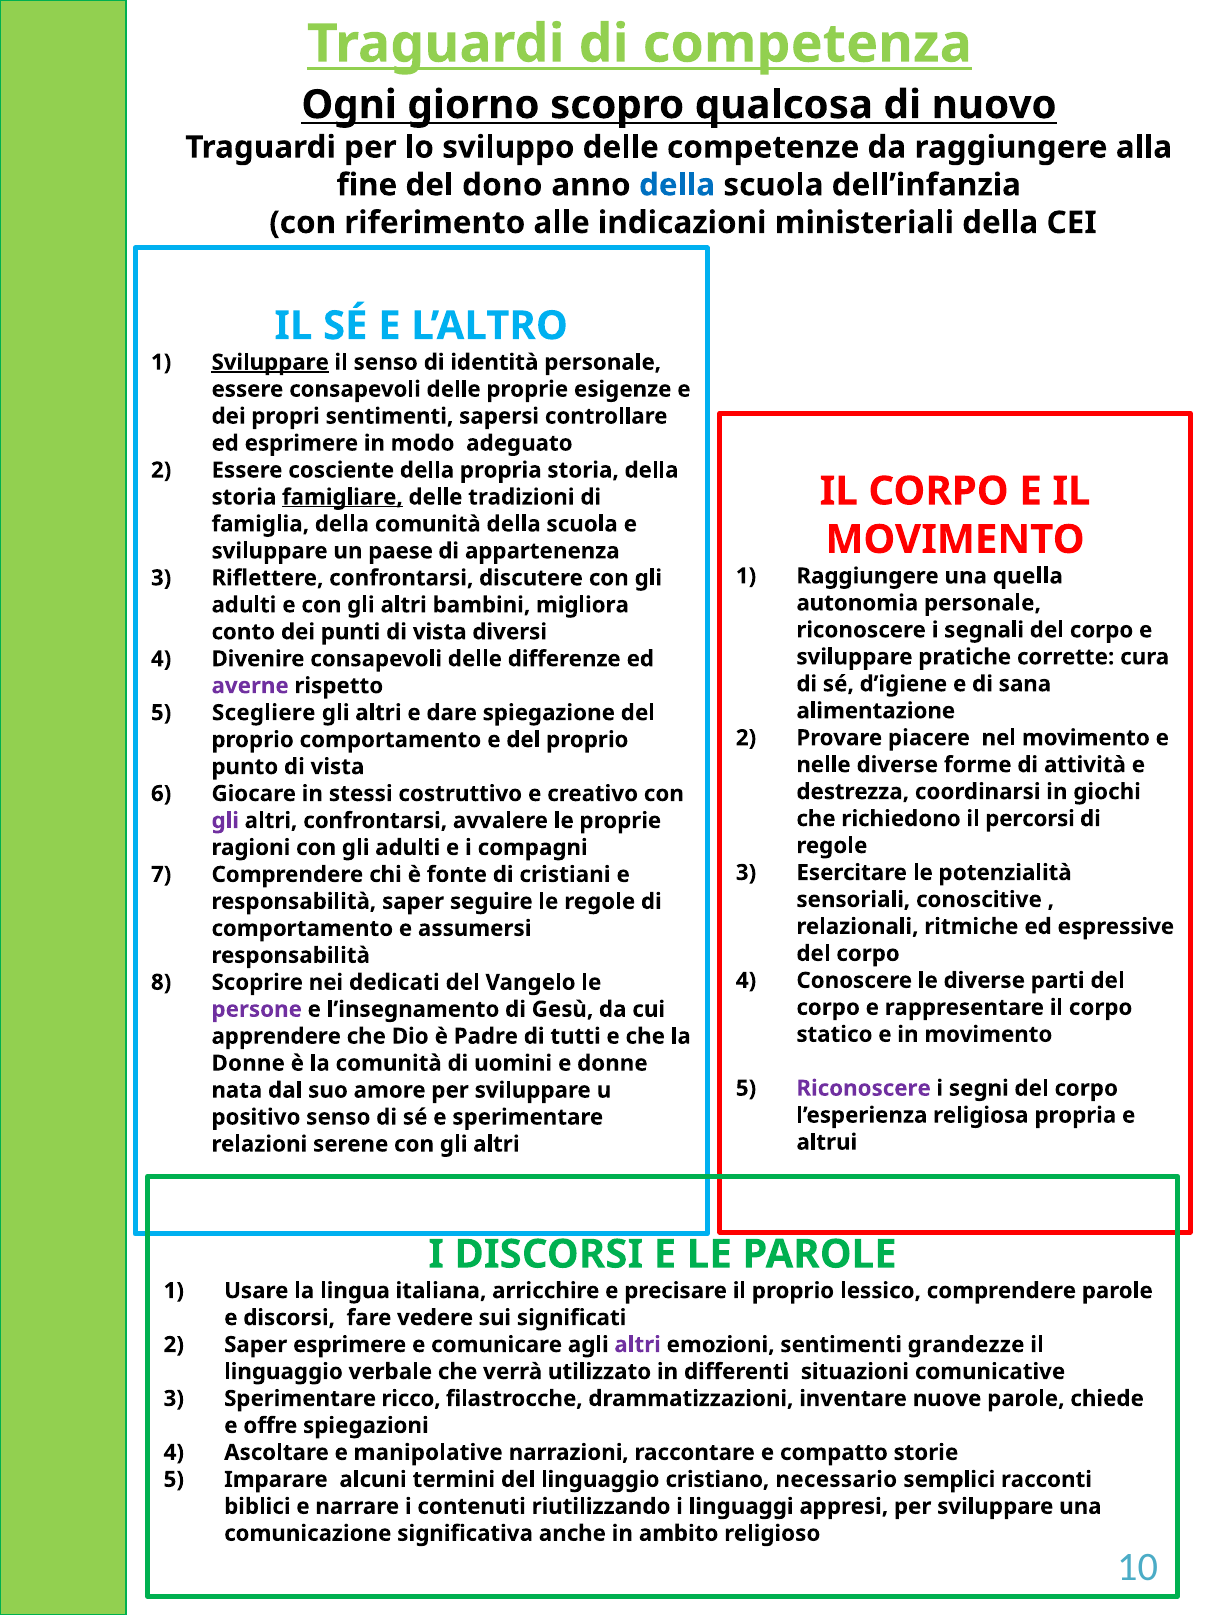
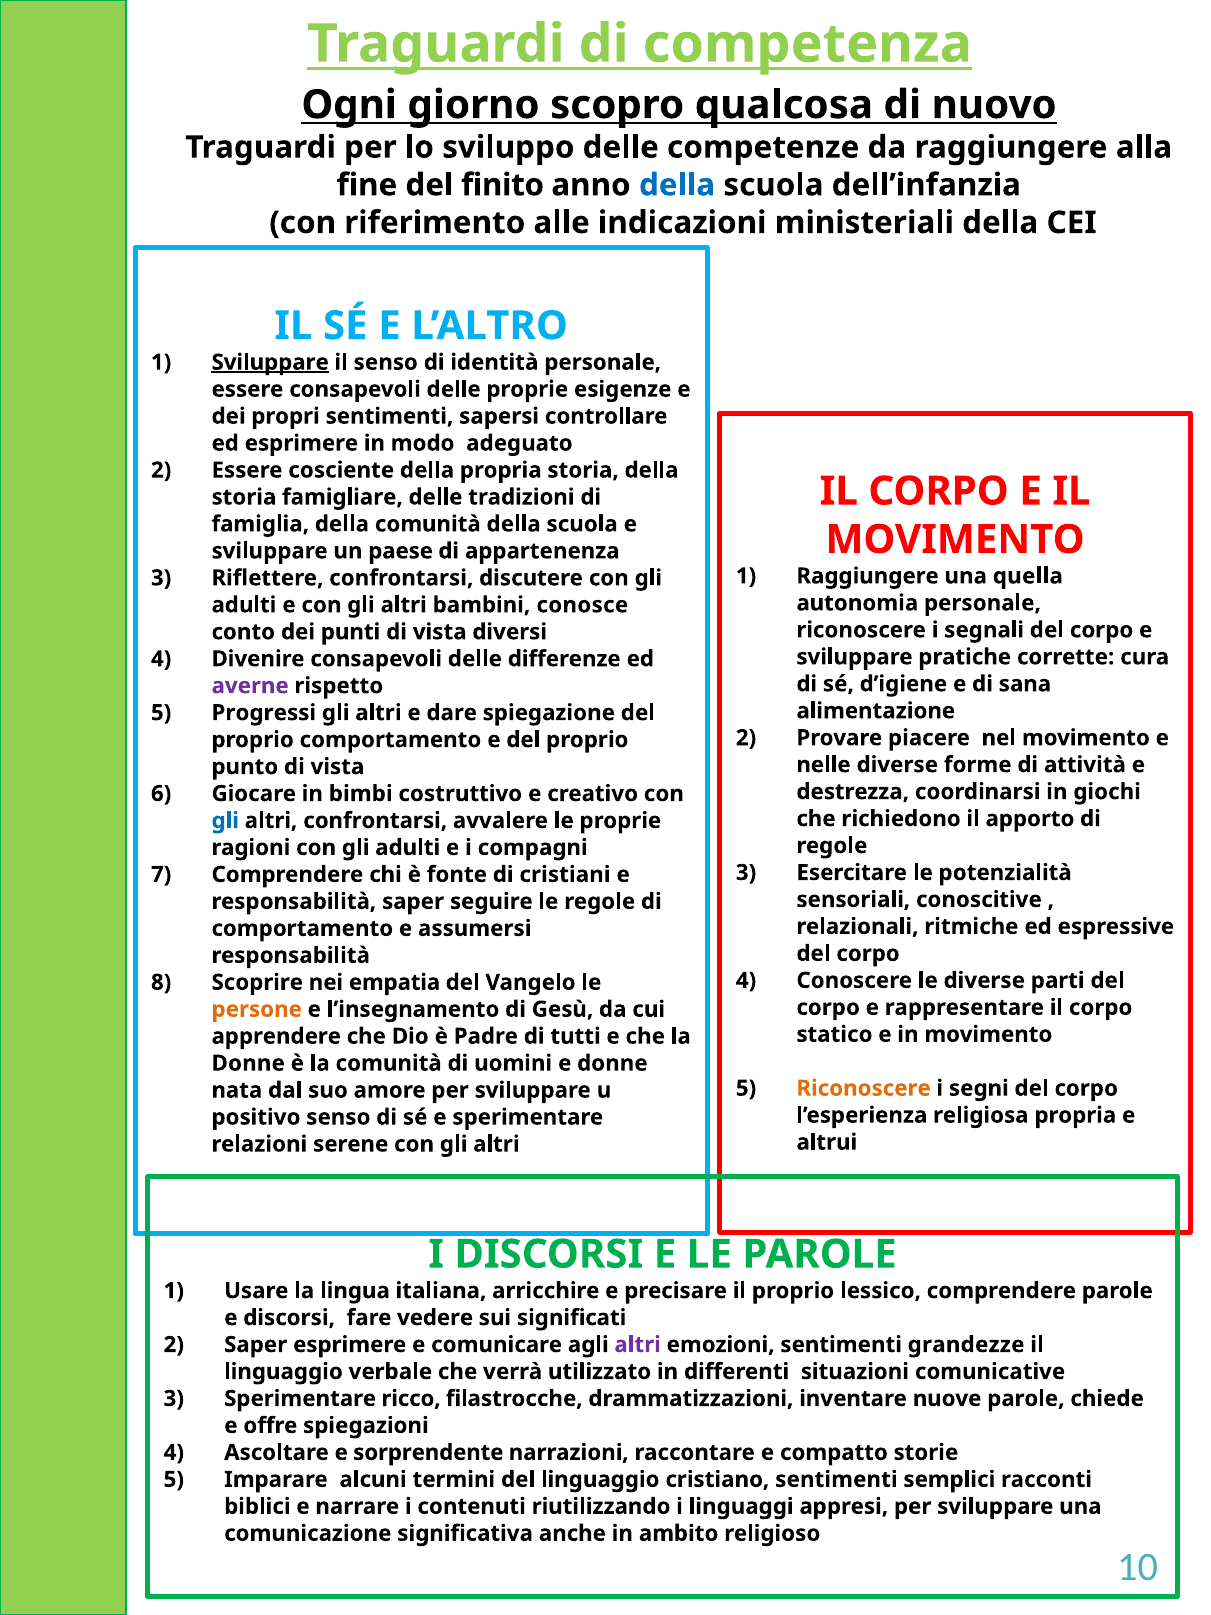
dono: dono -> finito
famigliare underline: present -> none
migliora: migliora -> conosce
Scegliere: Scegliere -> Progressi
stessi: stessi -> bimbi
percorsi: percorsi -> apporto
gli at (225, 820) colour: purple -> blue
dedicati: dedicati -> empatia
persone colour: purple -> orange
Riconoscere at (864, 1088) colour: purple -> orange
manipolative: manipolative -> sorprendente
cristiano necessario: necessario -> sentimenti
